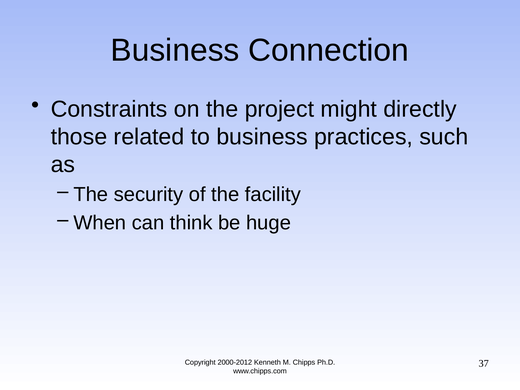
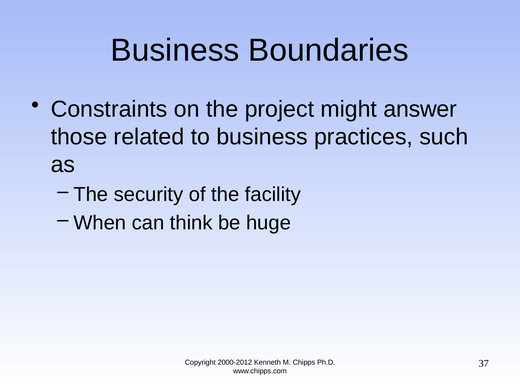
Connection: Connection -> Boundaries
directly: directly -> answer
